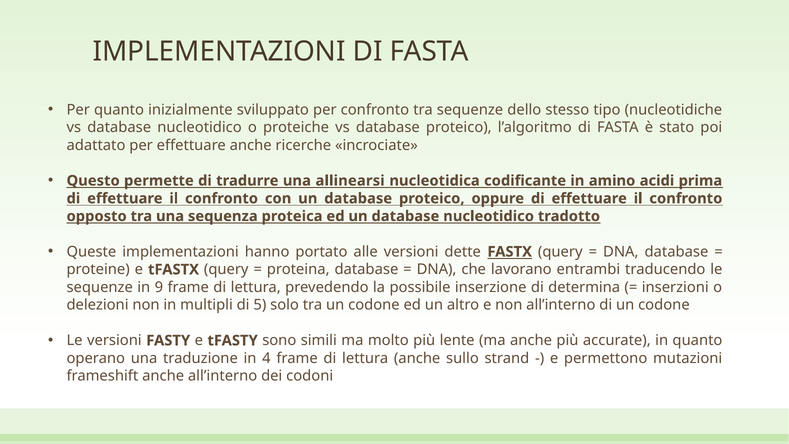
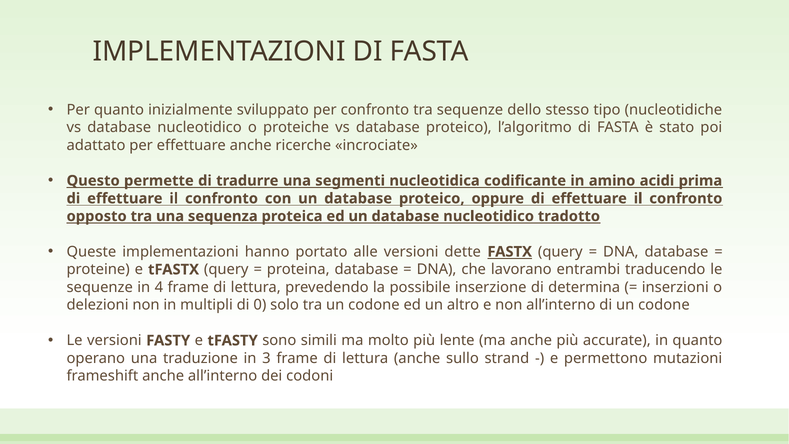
allinearsi: allinearsi -> segmenti
9: 9 -> 4
5: 5 -> 0
4: 4 -> 3
